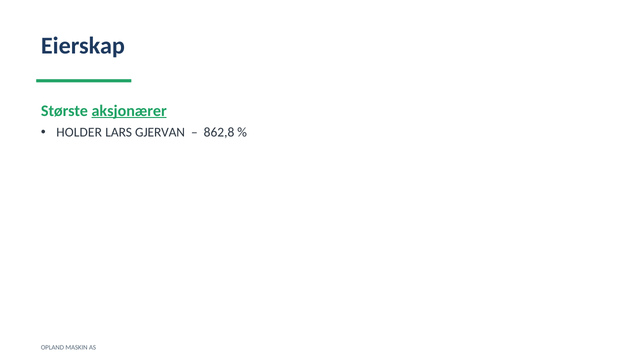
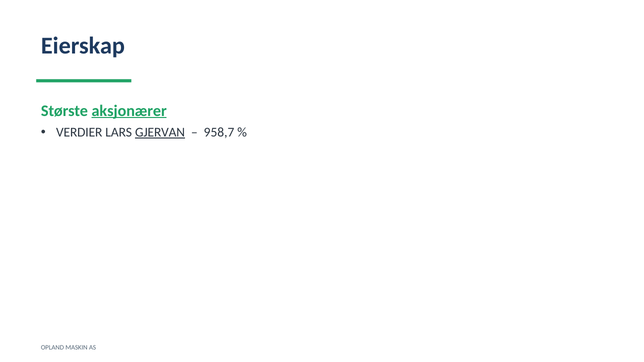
HOLDER: HOLDER -> VERDIER
GJERVAN underline: none -> present
862,8: 862,8 -> 958,7
